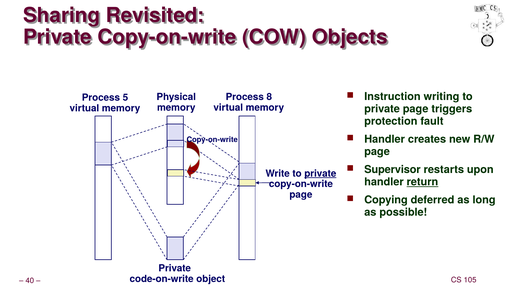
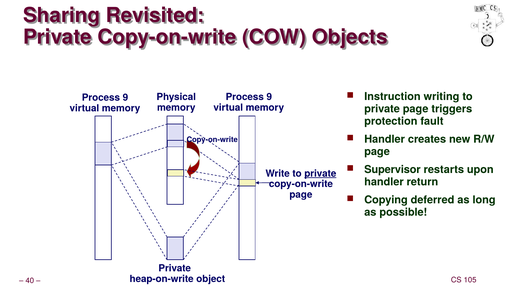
8 at (269, 97): 8 -> 9
5 at (125, 98): 5 -> 9
return underline: present -> none
code-on-write: code-on-write -> heap-on-write
